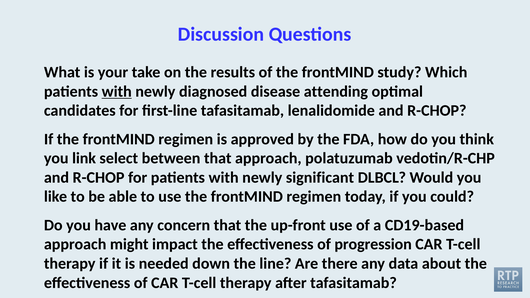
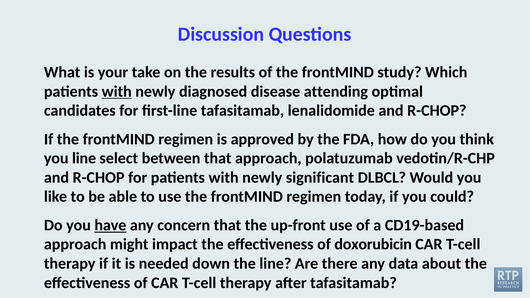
you link: link -> line
have underline: none -> present
progression: progression -> doxorubicin
